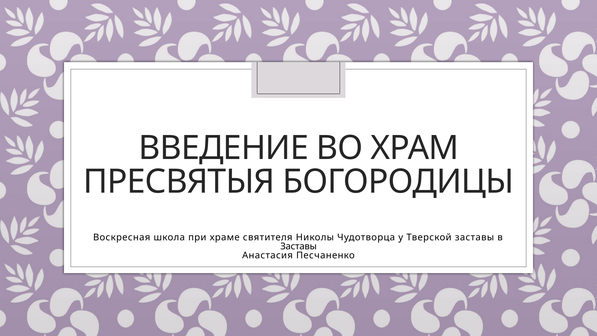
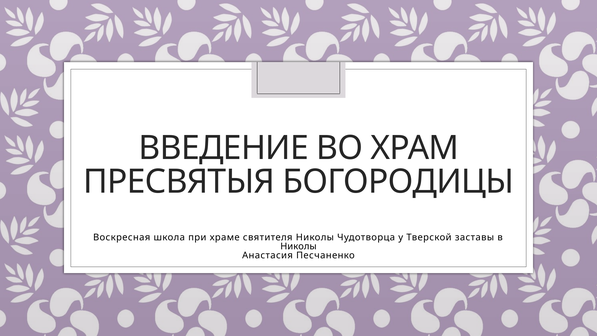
Заставы at (299, 246): Заставы -> Николы
